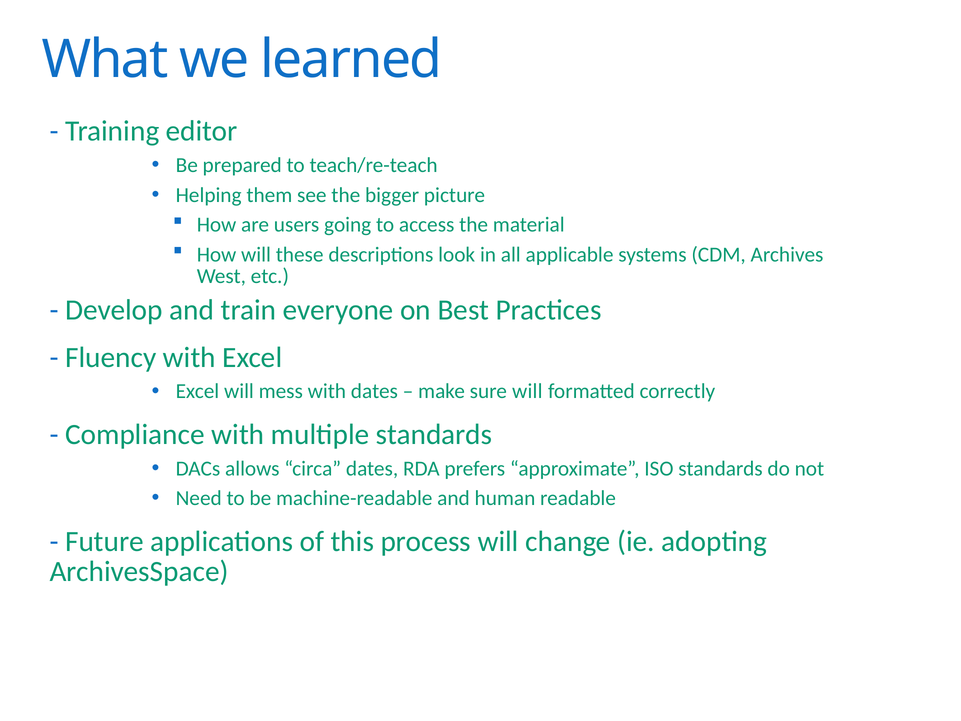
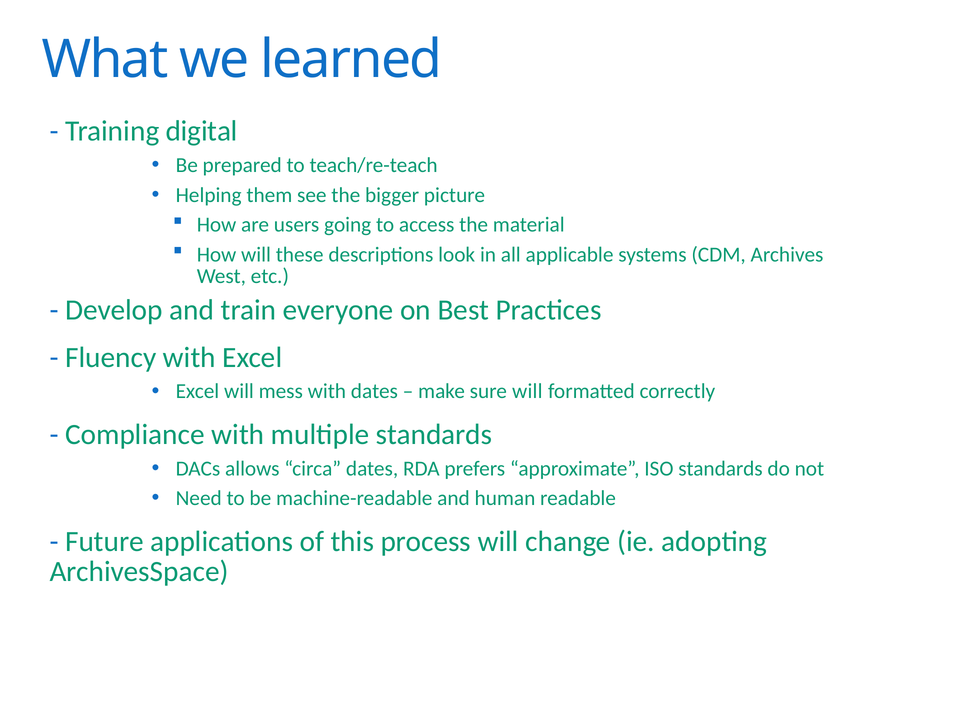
editor: editor -> digital
